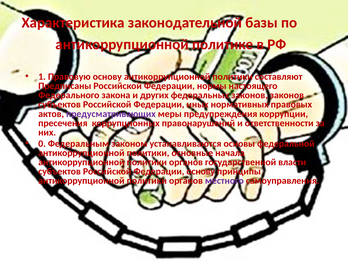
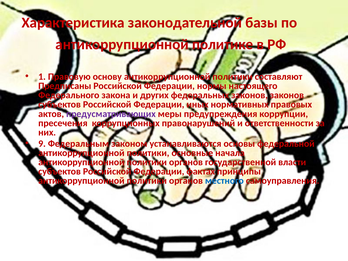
0: 0 -> 9
Федерации основу: основу -> фактах
местного colour: purple -> blue
